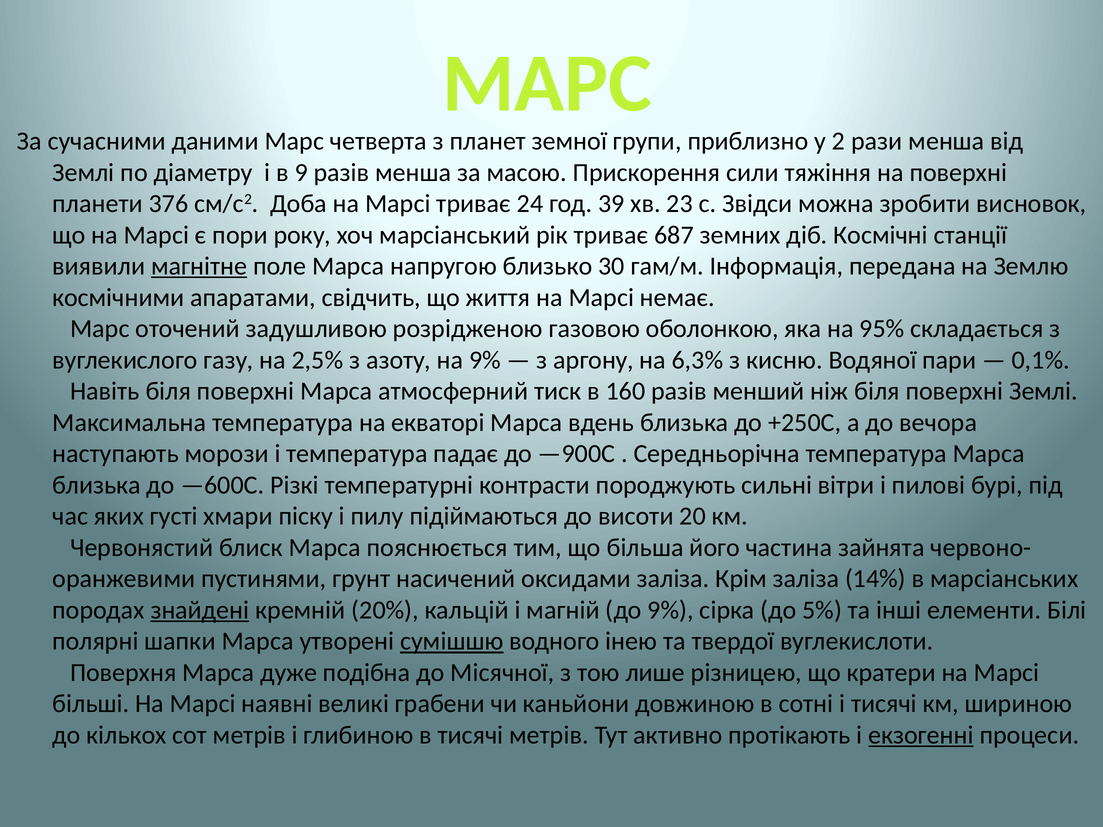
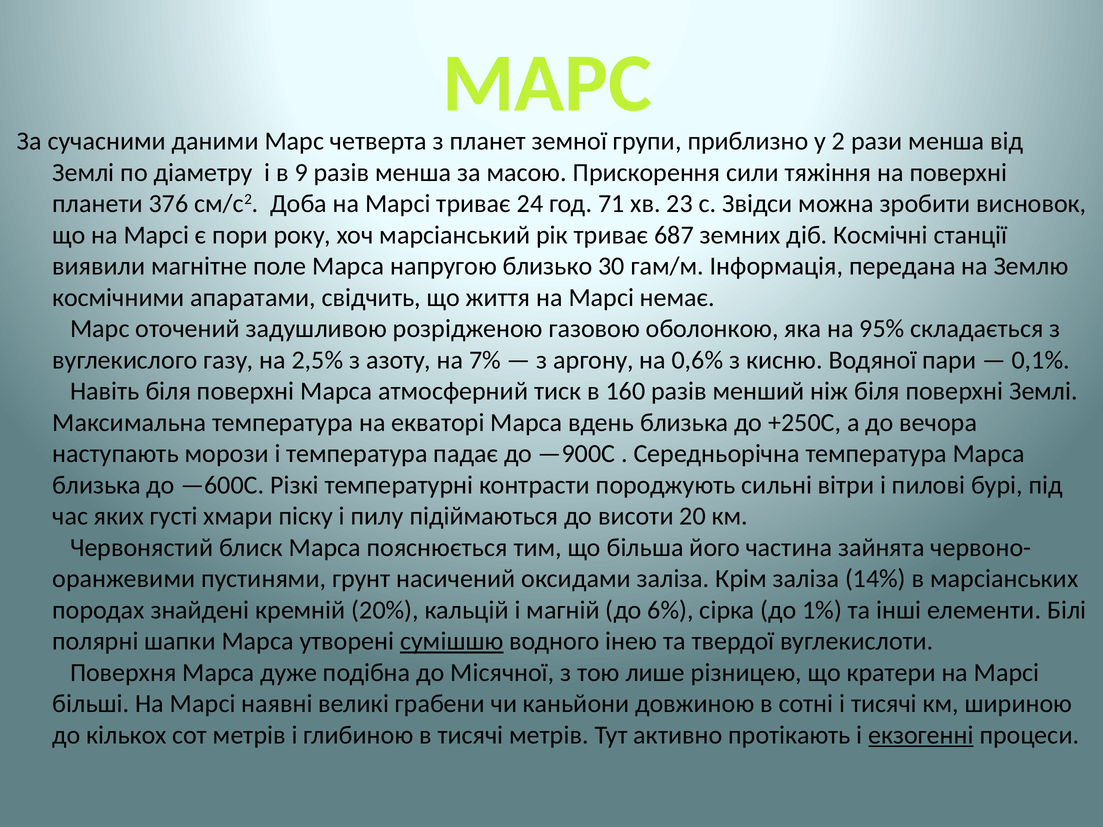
39: 39 -> 71
магнітне underline: present -> none
на 9%: 9% -> 7%
6,3%: 6,3% -> 0,6%
знайдені underline: present -> none
до 9%: 9% -> 6%
5%: 5% -> 1%
